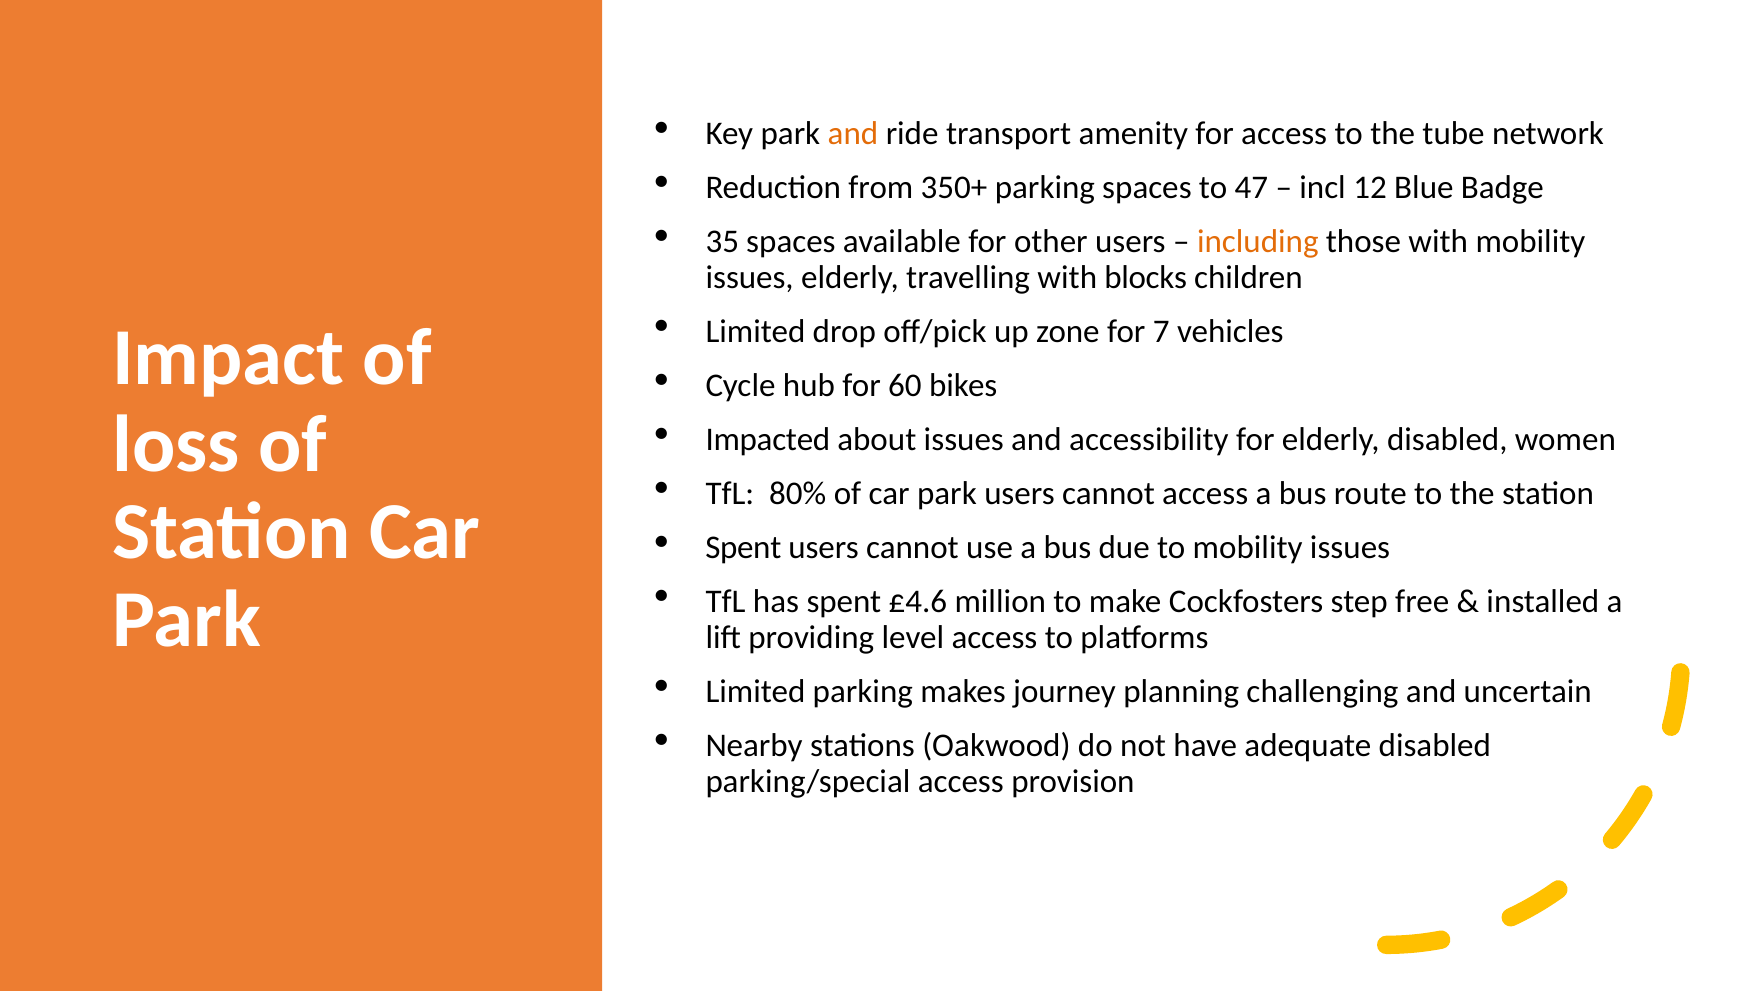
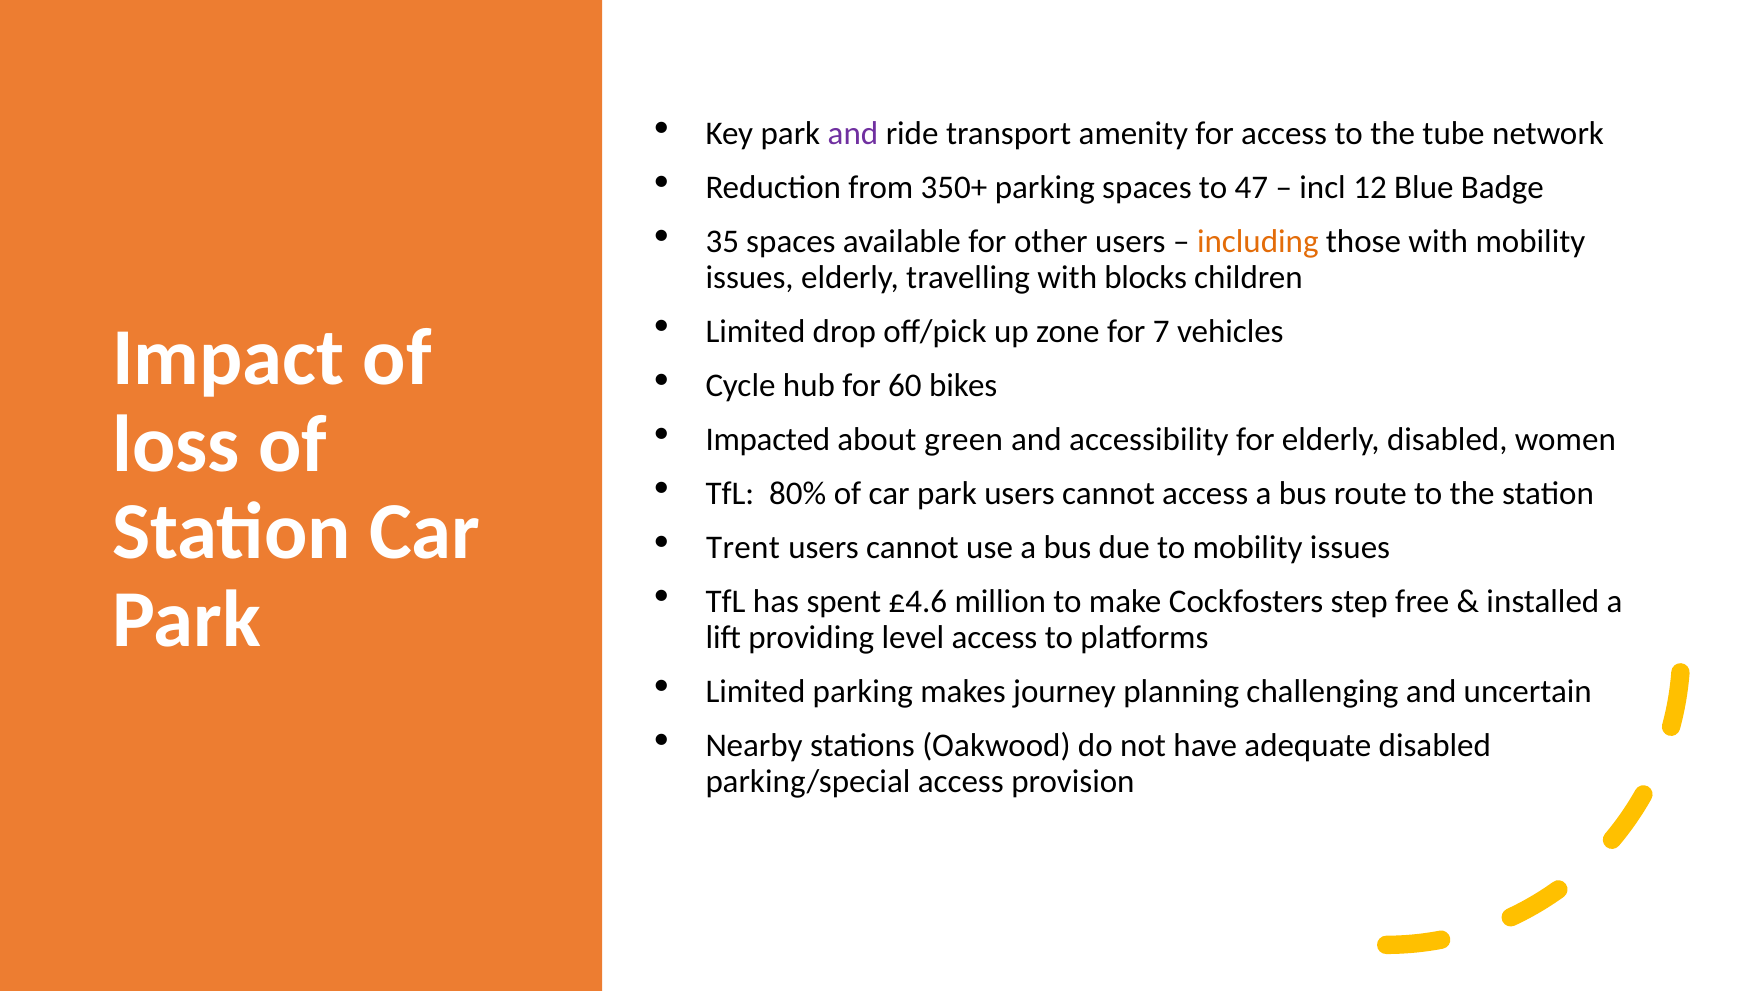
and at (853, 134) colour: orange -> purple
about issues: issues -> green
Spent at (743, 548): Spent -> Trent
